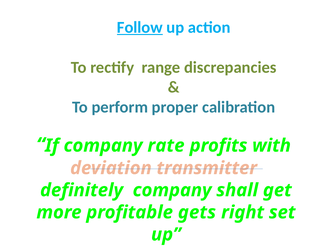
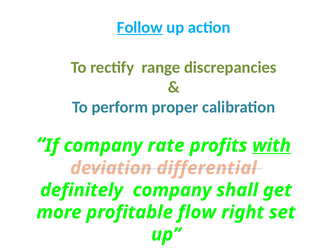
with underline: none -> present
transmitter: transmitter -> differential
gets: gets -> flow
